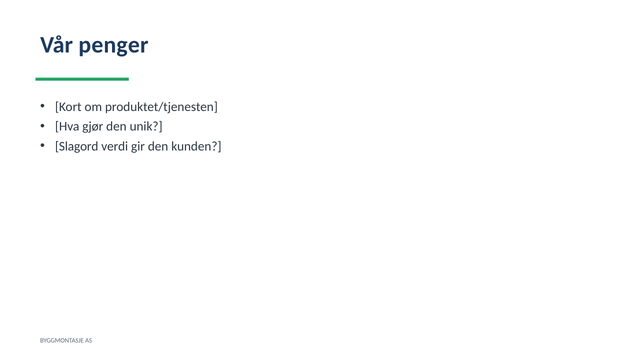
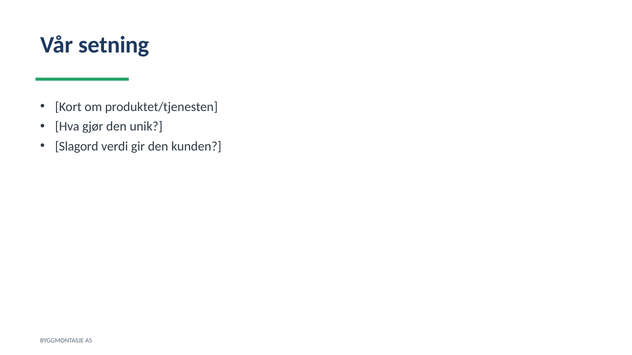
penger: penger -> setning
